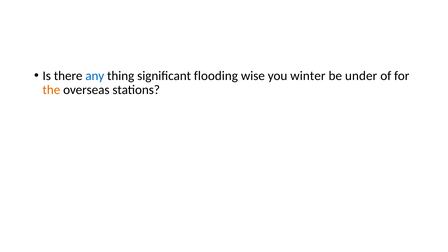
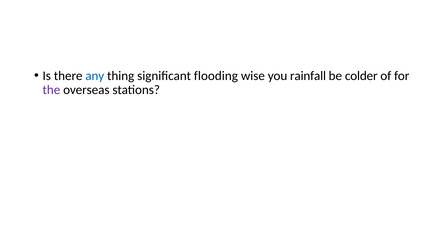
winter: winter -> rainfall
under: under -> colder
the colour: orange -> purple
